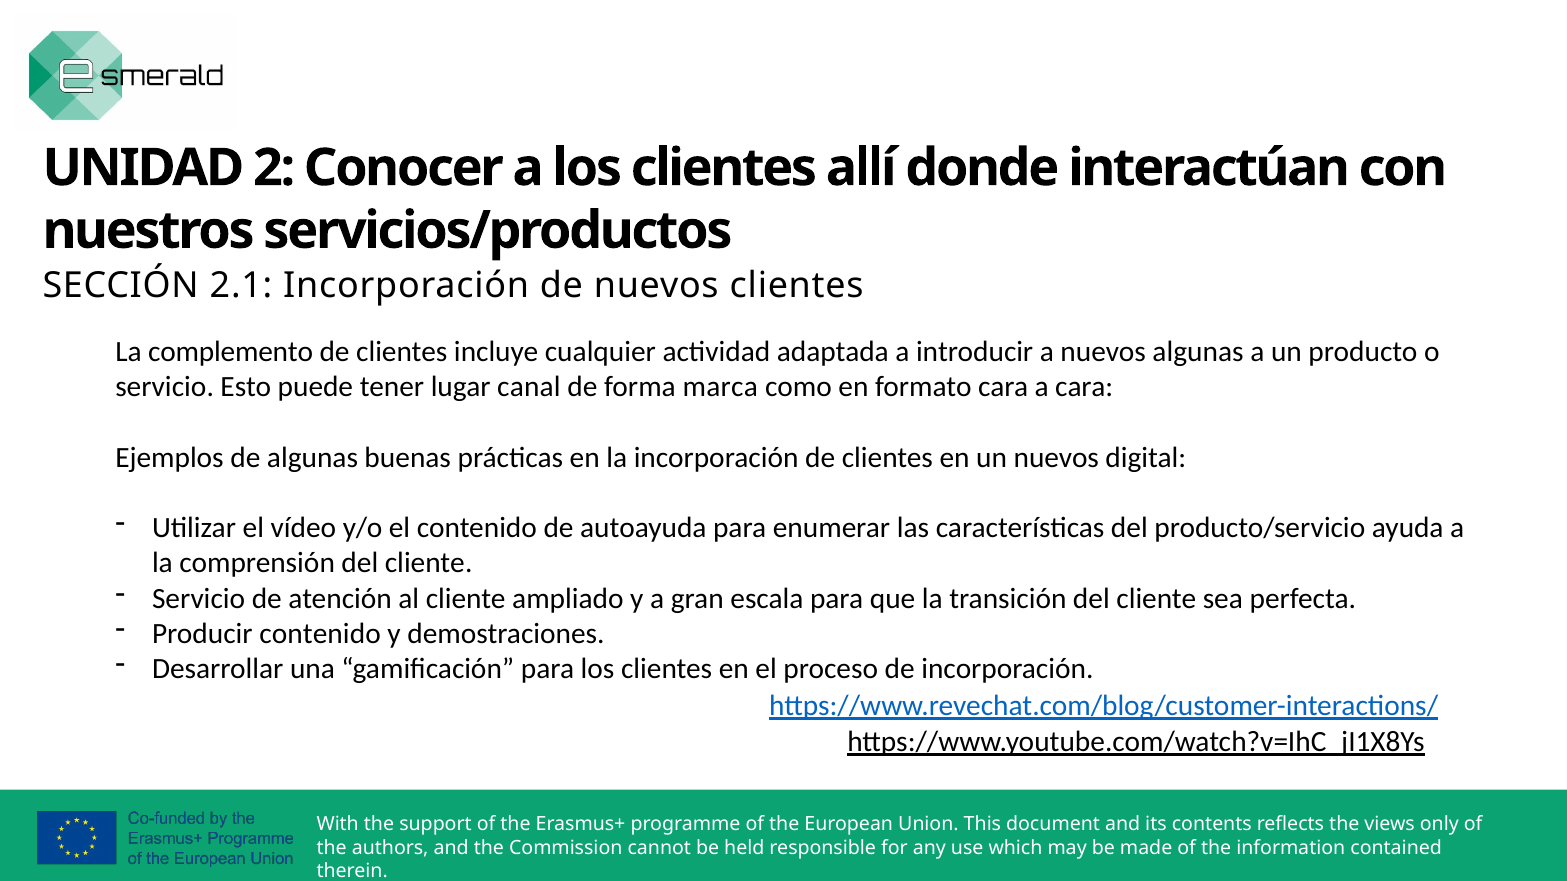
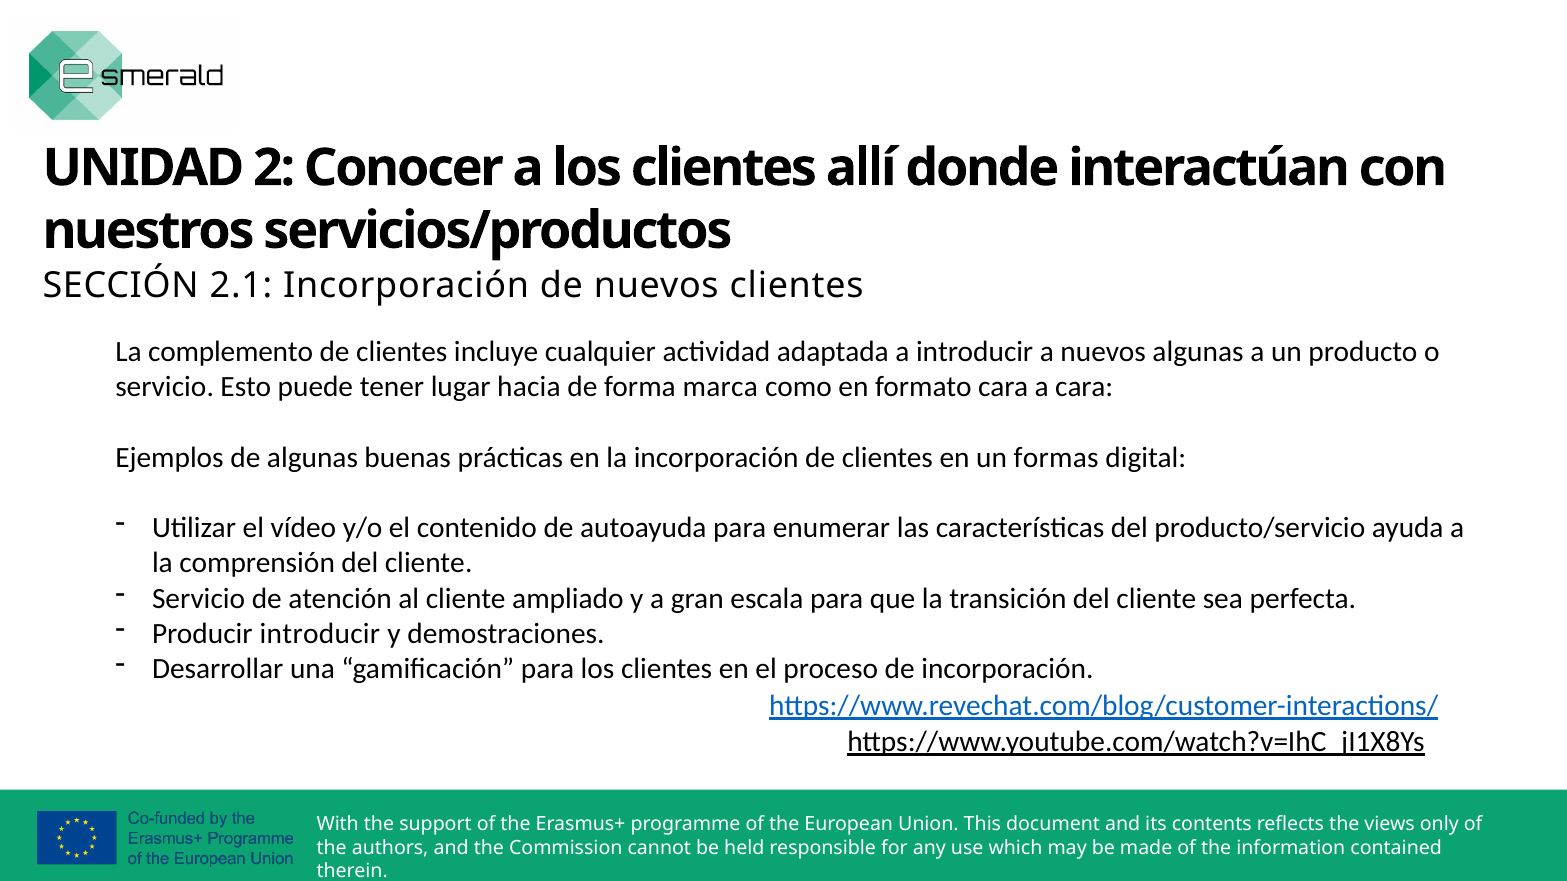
canal: canal -> hacia
un nuevos: nuevos -> formas
Producir contenido: contenido -> introducir
